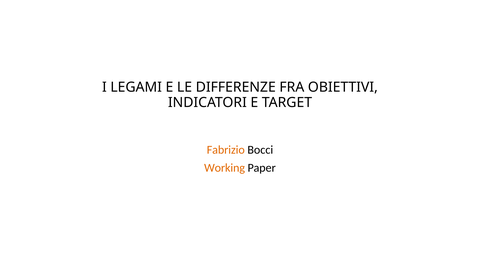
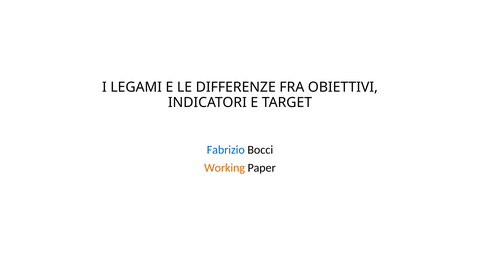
Fabrizio colour: orange -> blue
